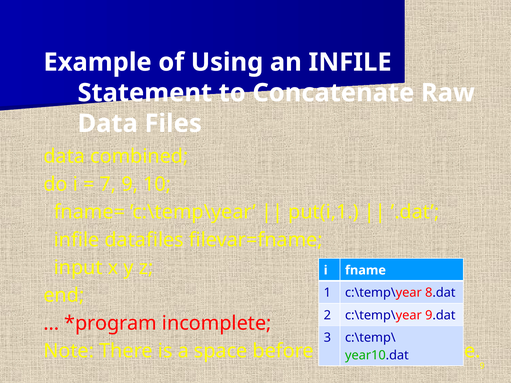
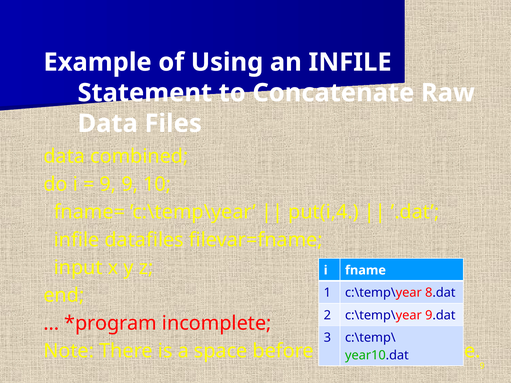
7 at (108, 184): 7 -> 9
put(i,1: put(i,1 -> put(i,4
